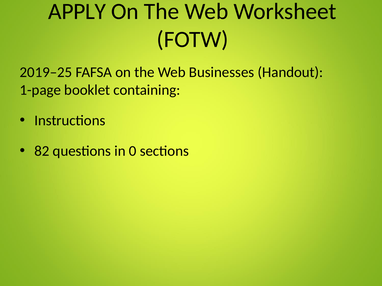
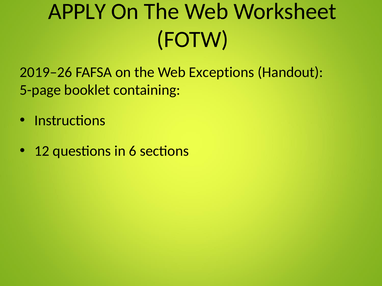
2019–25: 2019–25 -> 2019–26
Businesses: Businesses -> Exceptions
1-page: 1-page -> 5-page
82: 82 -> 12
0: 0 -> 6
